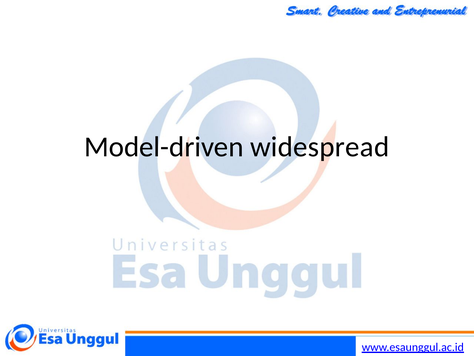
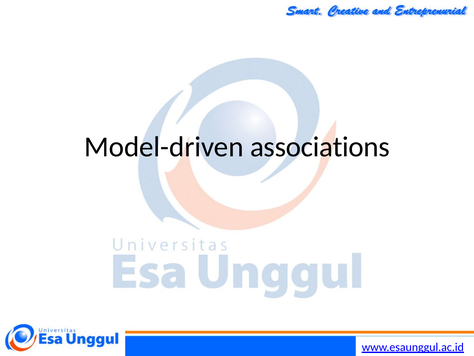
widespread: widespread -> associations
